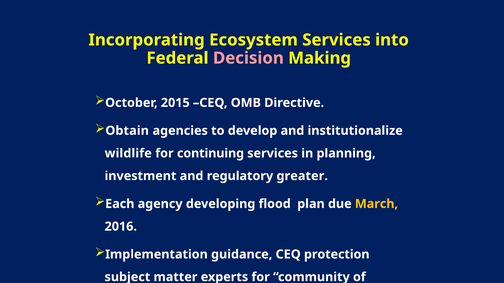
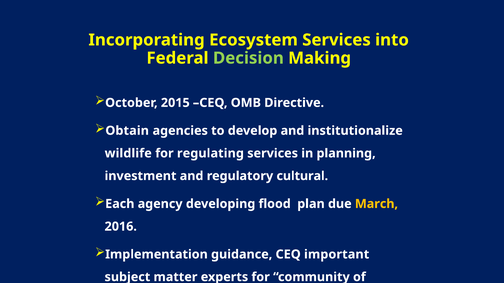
Decision colour: pink -> light green
continuing: continuing -> regulating
greater: greater -> cultural
protection: protection -> important
